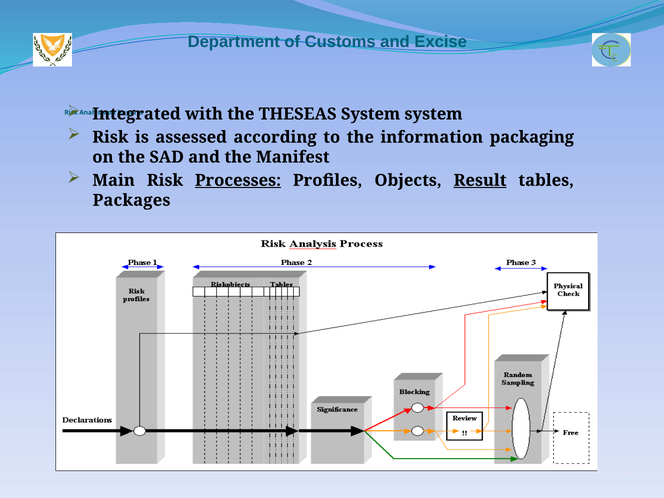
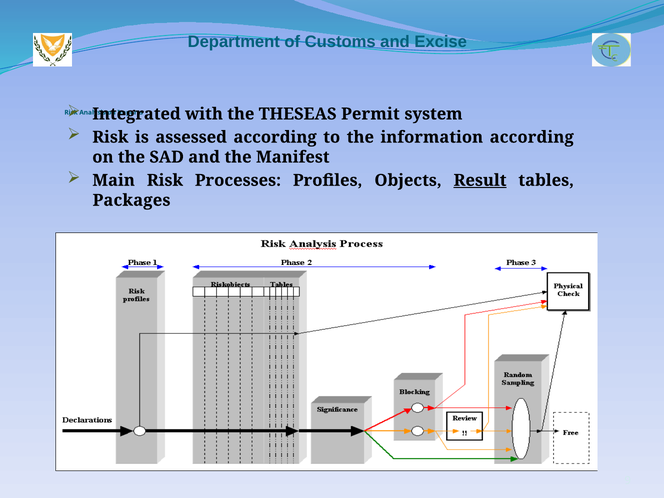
THESEAS System: System -> Permit
information packaging: packaging -> according
Processes underline: present -> none
